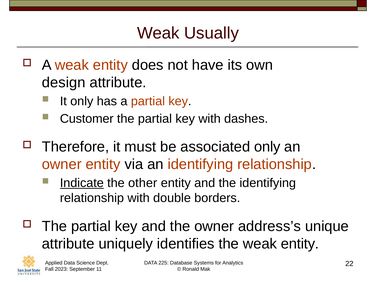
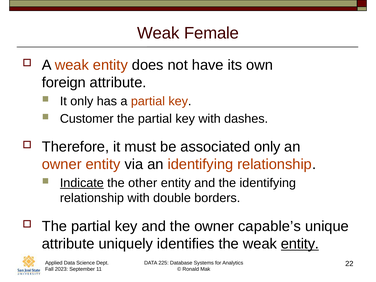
Usually: Usually -> Female
design: design -> foreign
address’s: address’s -> capable’s
entity at (300, 244) underline: none -> present
